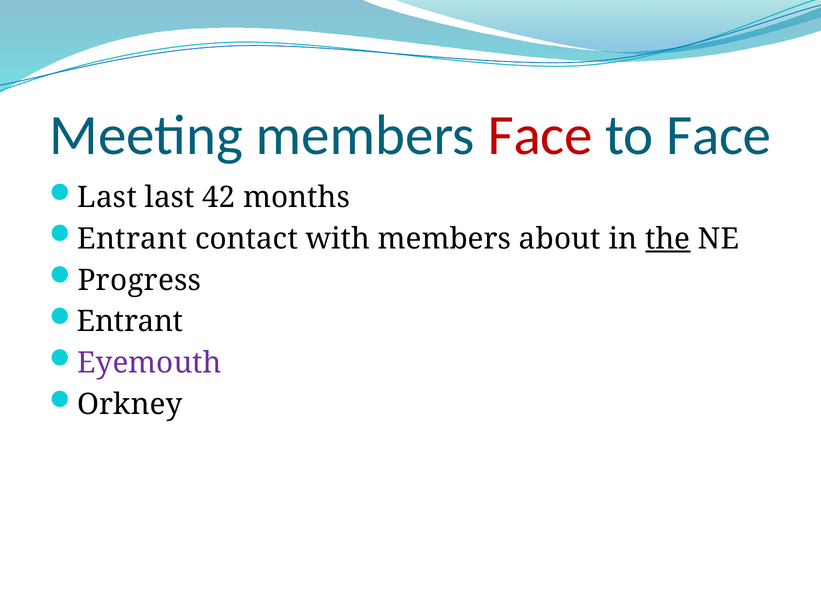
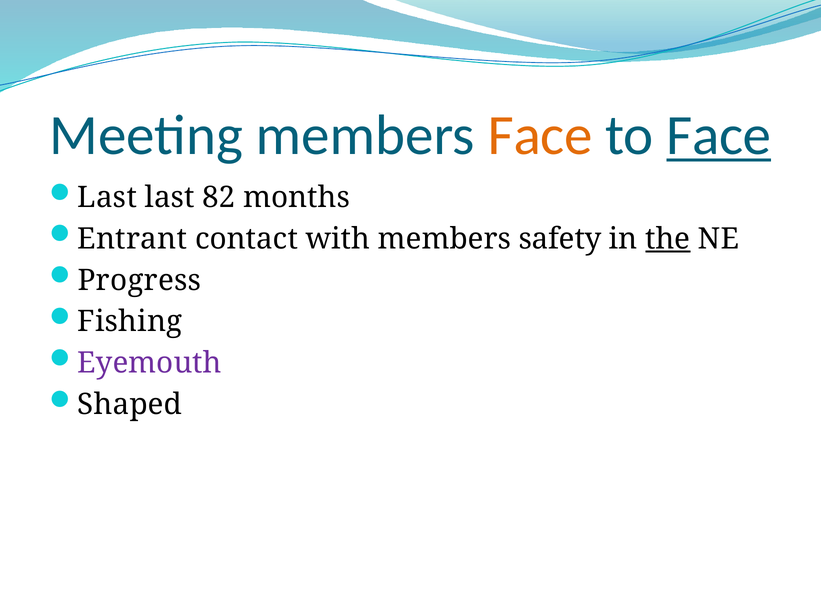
Face at (540, 136) colour: red -> orange
Face at (719, 136) underline: none -> present
42: 42 -> 82
about: about -> safety
Entrant at (130, 322): Entrant -> Fishing
Orkney: Orkney -> Shaped
